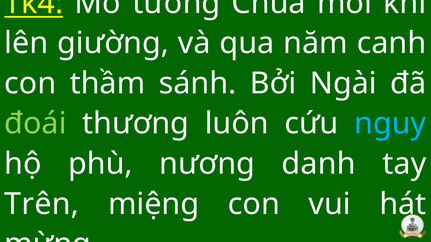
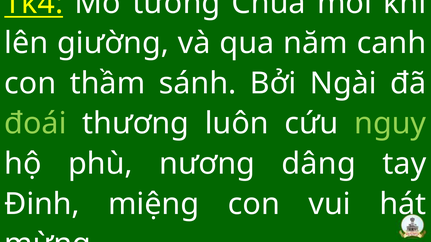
nguy colour: light blue -> light green
danh: danh -> dâng
Trên: Trên -> Đinh
